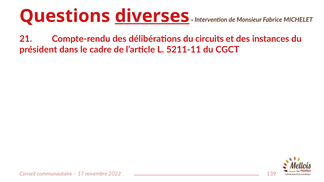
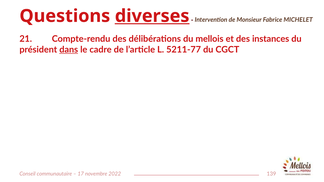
circuits: circuits -> mellois
dans underline: none -> present
5211-11: 5211-11 -> 5211-77
